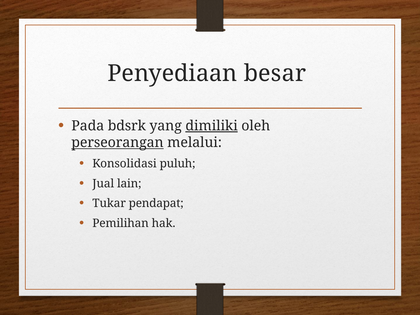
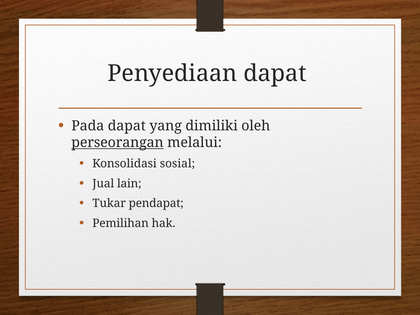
Penyediaan besar: besar -> dapat
Pada bdsrk: bdsrk -> dapat
dimiliki underline: present -> none
puluh: puluh -> sosial
